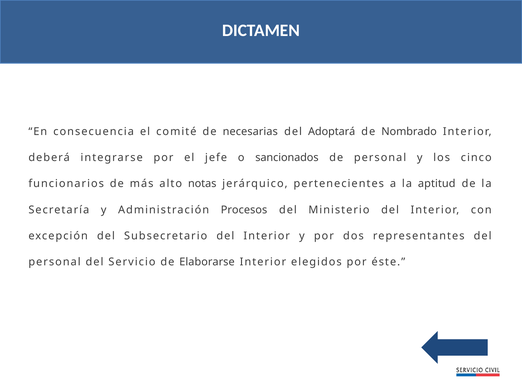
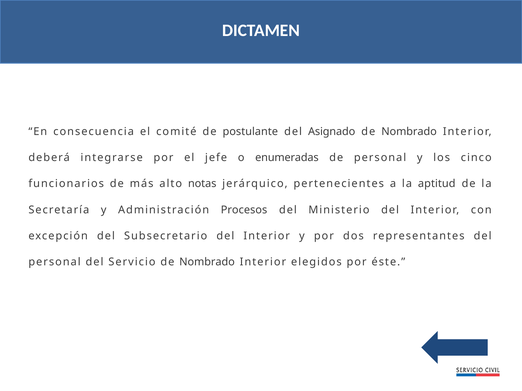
necesarias: necesarias -> postulante
Adoptará: Adoptará -> Asignado
sancionados: sancionados -> enumeradas
Servicio de Elaborarse: Elaborarse -> Nombrado
